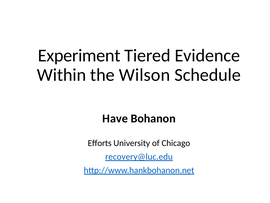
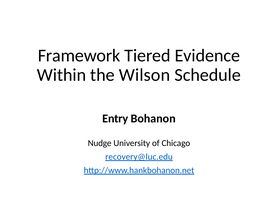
Experiment: Experiment -> Framework
Have: Have -> Entry
Efforts: Efforts -> Nudge
